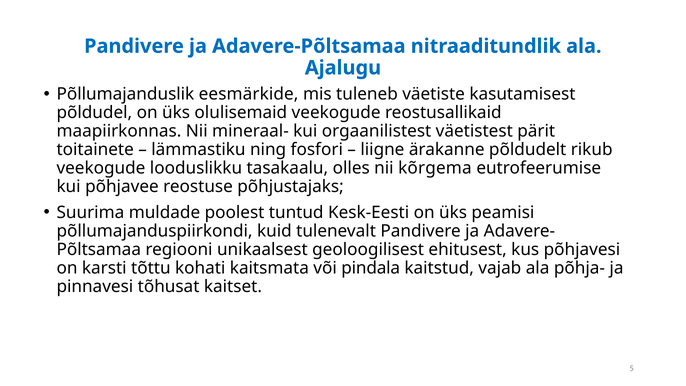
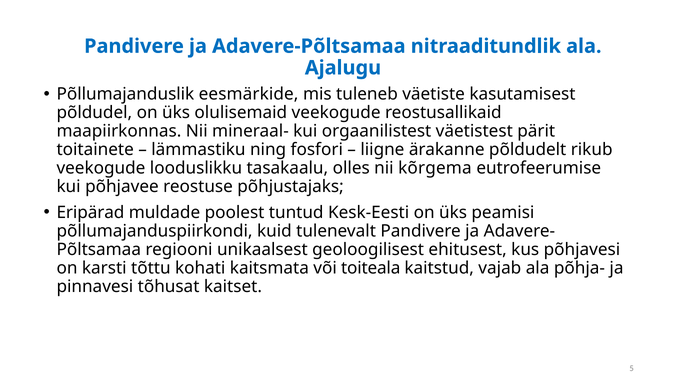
Suurima: Suurima -> Eripärad
pindala: pindala -> toiteala
